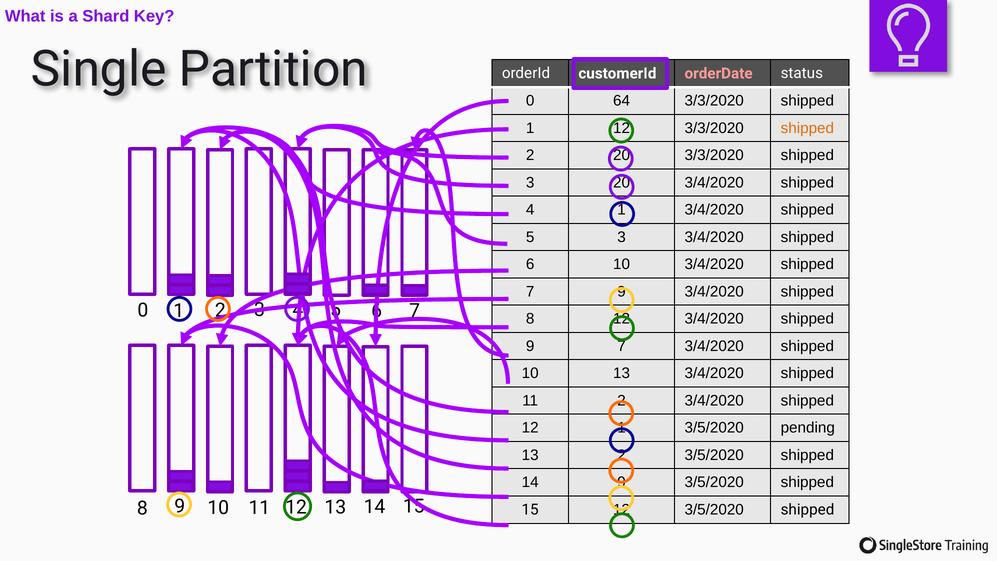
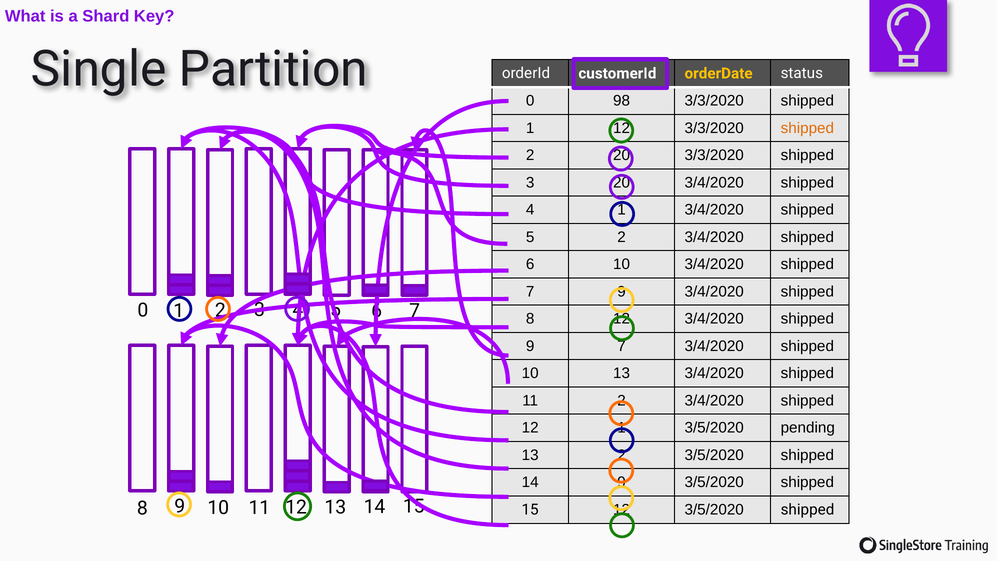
orderDate colour: pink -> yellow
64: 64 -> 98
5 3: 3 -> 2
